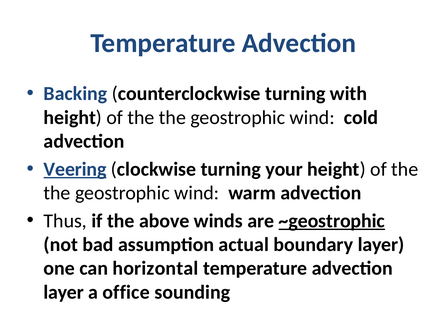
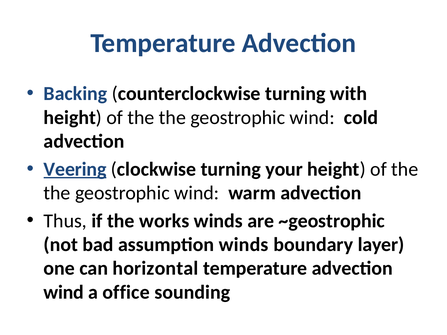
above: above -> works
~geostrophic underline: present -> none
assumption actual: actual -> winds
layer at (64, 292): layer -> wind
